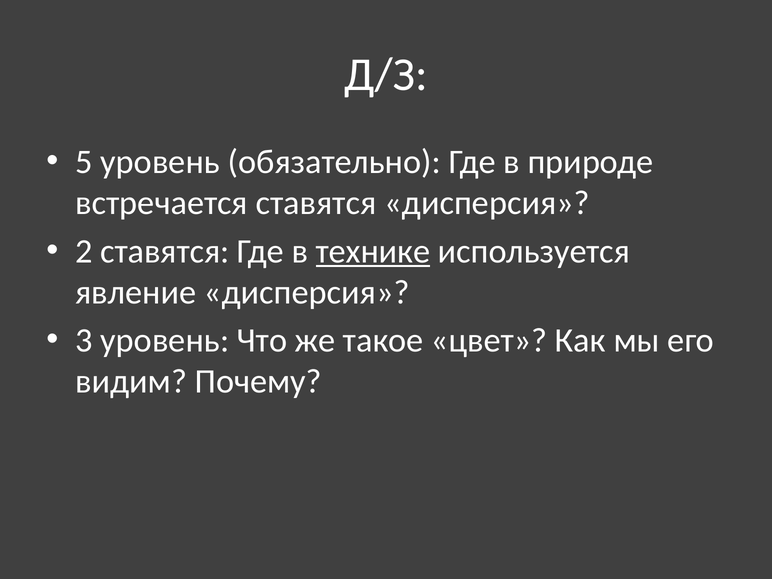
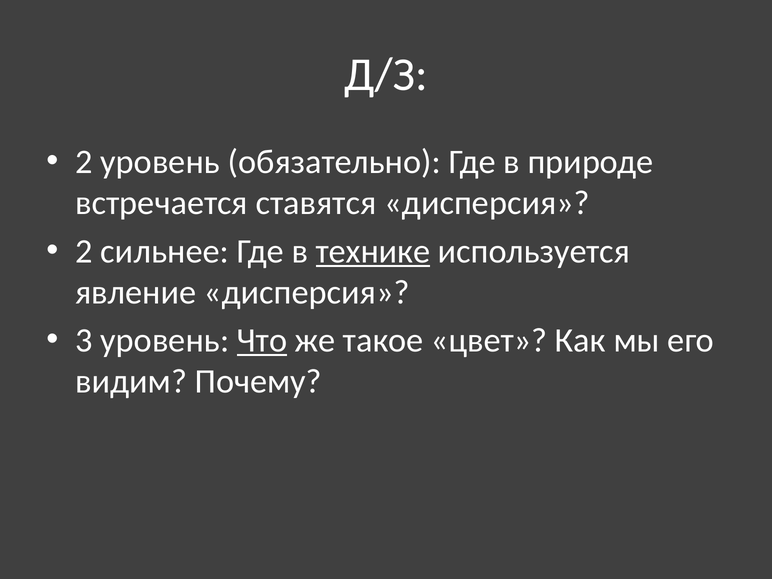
5 at (84, 162): 5 -> 2
2 ставятся: ставятся -> сильнее
Что underline: none -> present
